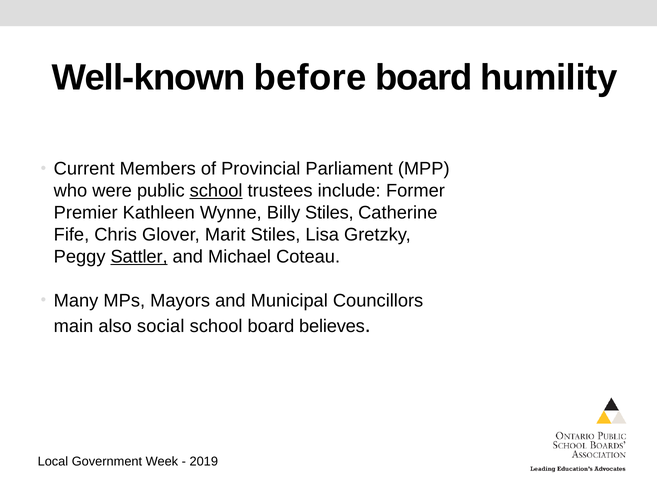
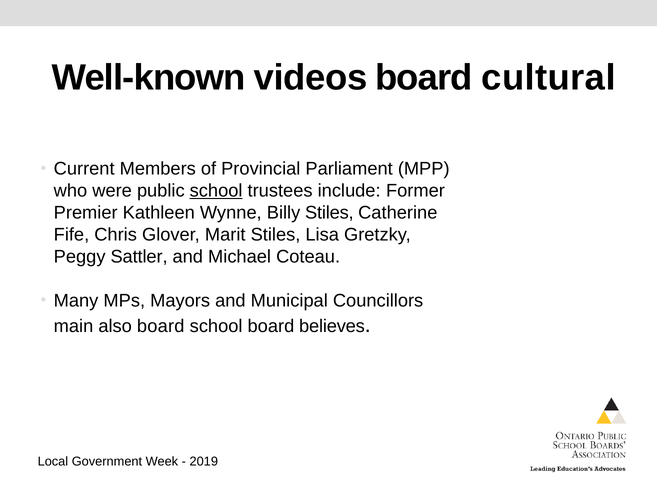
before: before -> videos
humility: humility -> cultural
Sattler underline: present -> none
also social: social -> board
